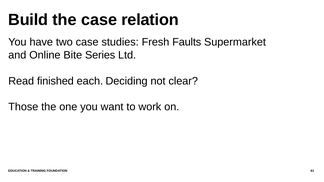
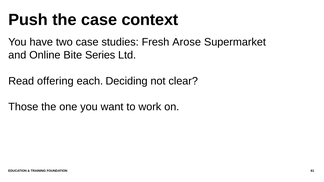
Build: Build -> Push
relation: relation -> context
Faults: Faults -> Arose
finished: finished -> offering
